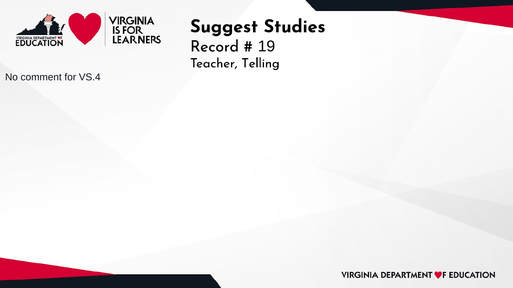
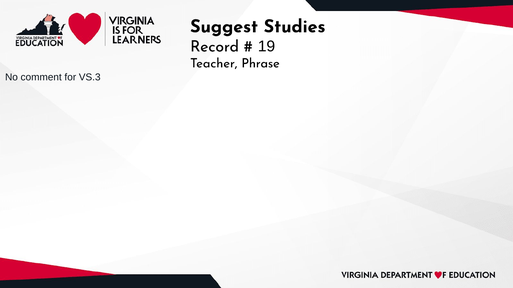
Telling: Telling -> Phrase
VS.4: VS.4 -> VS.3
